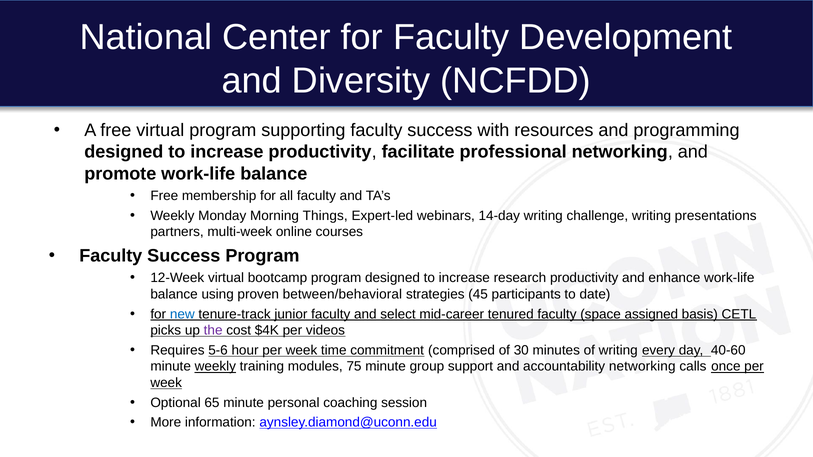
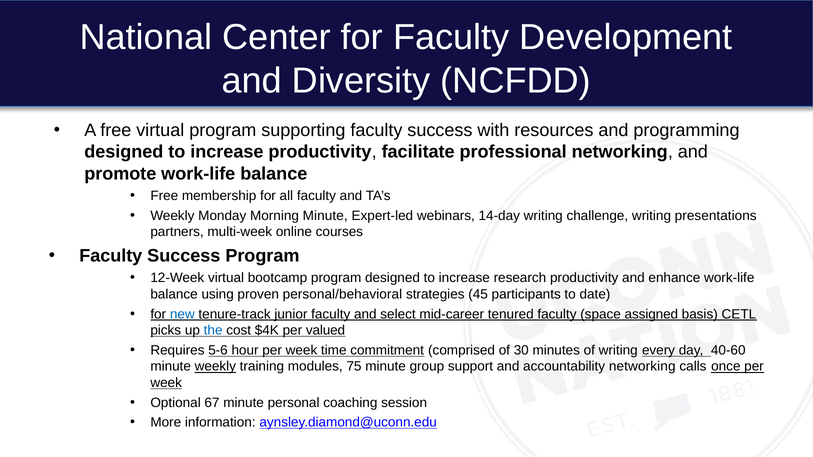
Morning Things: Things -> Minute
between/behavioral: between/behavioral -> personal/behavioral
the colour: purple -> blue
videos: videos -> valued
65: 65 -> 67
